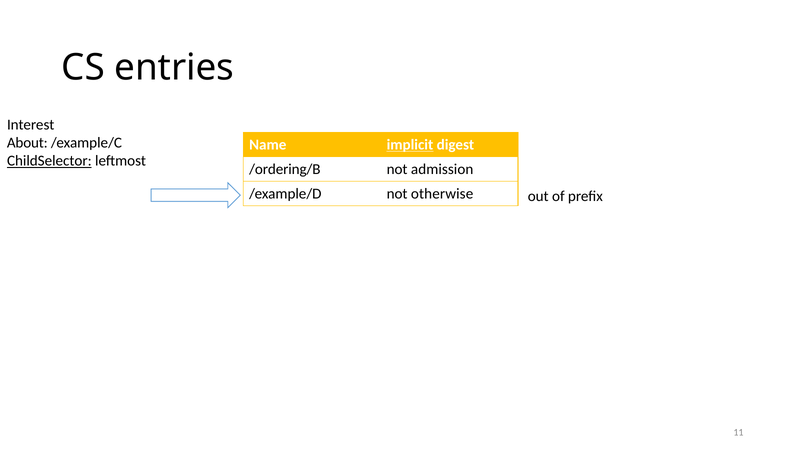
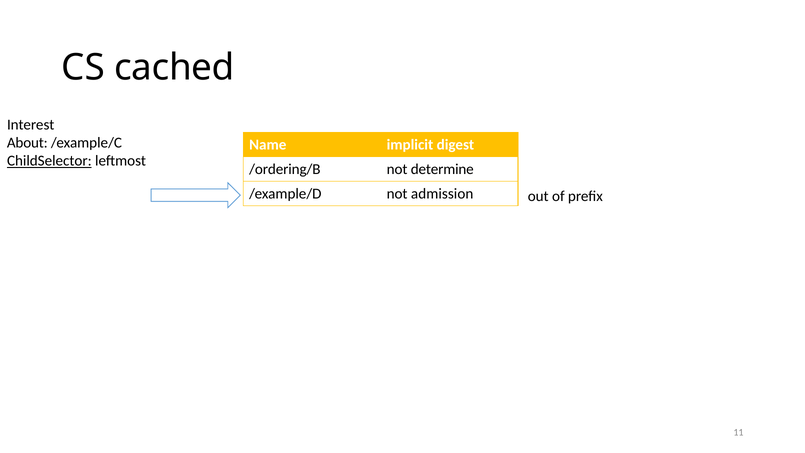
entries: entries -> cached
implicit underline: present -> none
admission: admission -> determine
otherwise: otherwise -> admission
